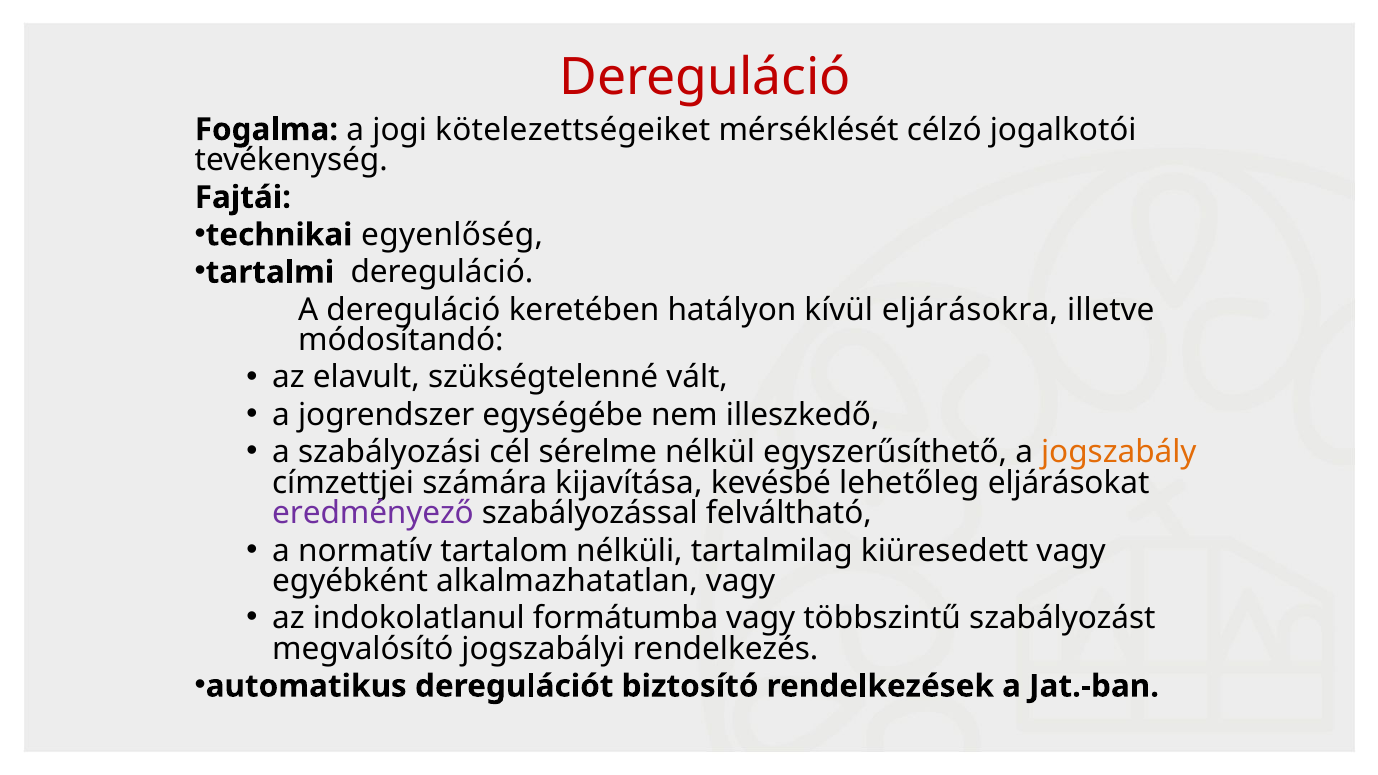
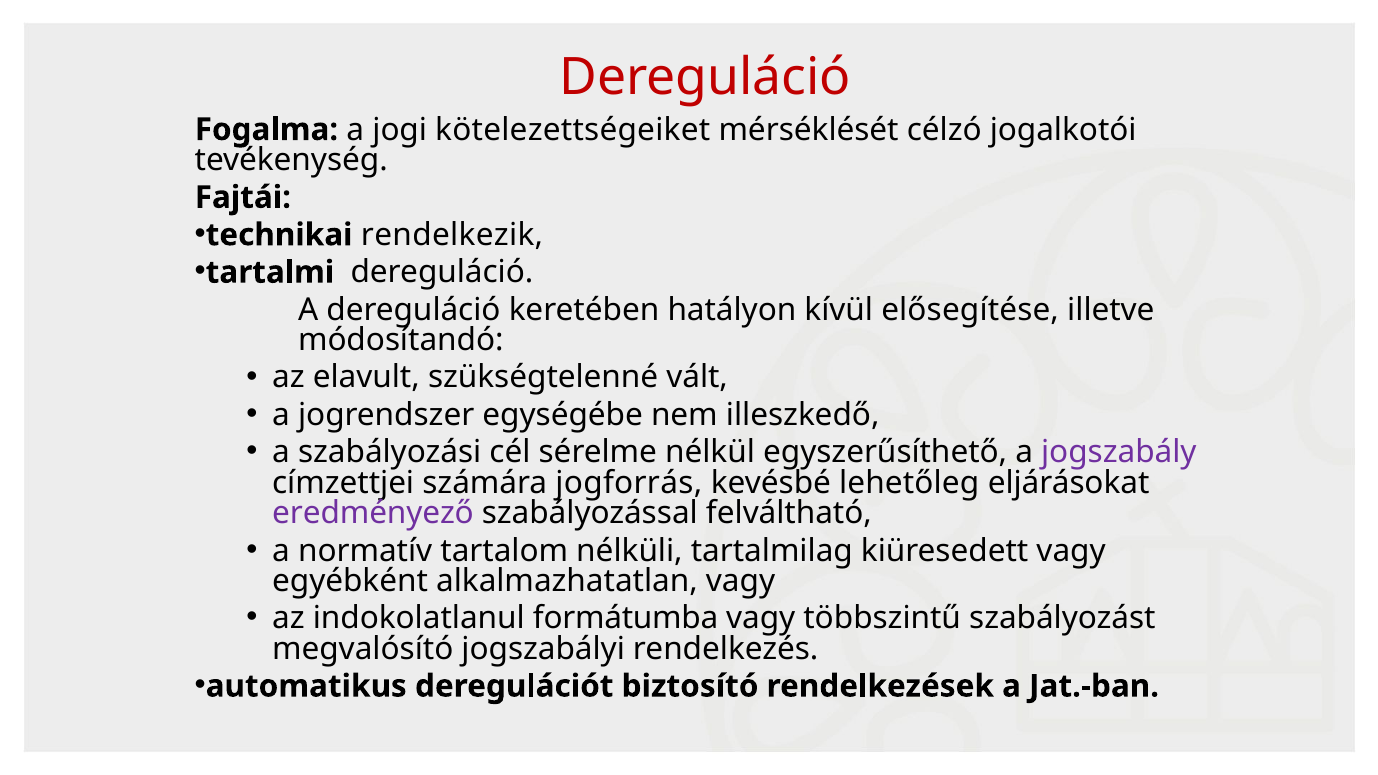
egyenlőség: egyenlőség -> rendelkezik
eljárásokra: eljárásokra -> elősegítése
jogszabály colour: orange -> purple
kijavítása: kijavítása -> jogforrás
